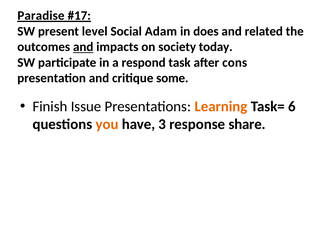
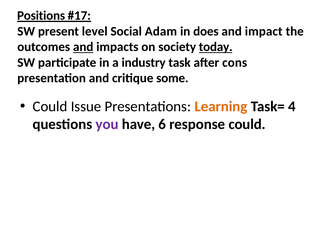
Paradise: Paradise -> Positions
related: related -> impact
today underline: none -> present
respond: respond -> industry
Finish at (50, 106): Finish -> Could
6: 6 -> 4
you colour: orange -> purple
3: 3 -> 6
response share: share -> could
